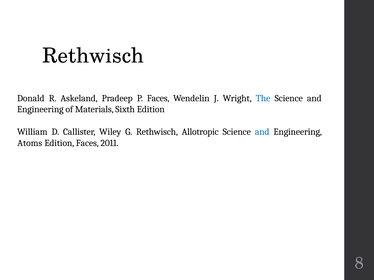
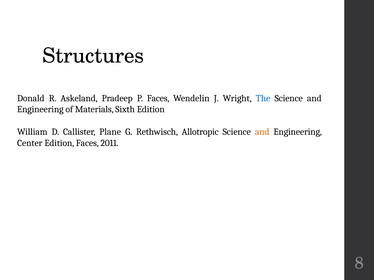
Rethwisch at (93, 56): Rethwisch -> Structures
Wiley: Wiley -> Plane
and at (262, 132) colour: blue -> orange
Atoms: Atoms -> Center
